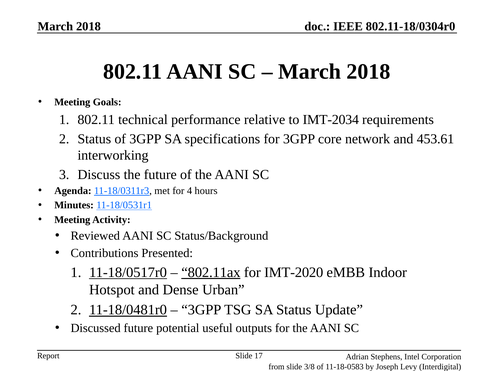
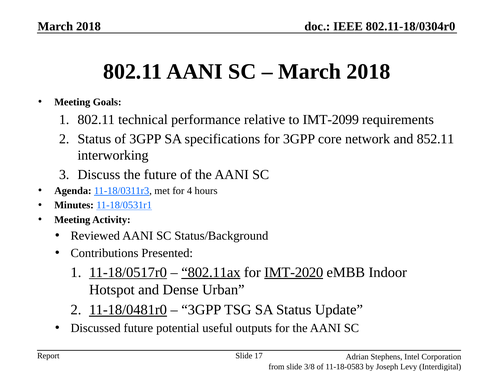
IMT-2034: IMT-2034 -> IMT-2099
453.61: 453.61 -> 852.11
IMT-2020 underline: none -> present
